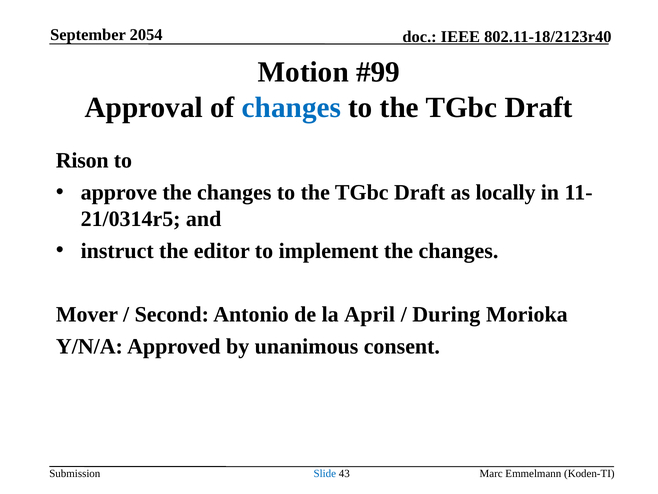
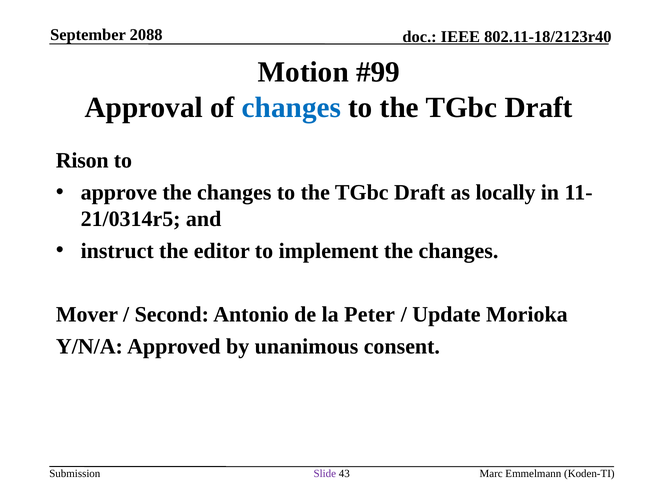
2054: 2054 -> 2088
April: April -> Peter
During: During -> Update
Slide colour: blue -> purple
